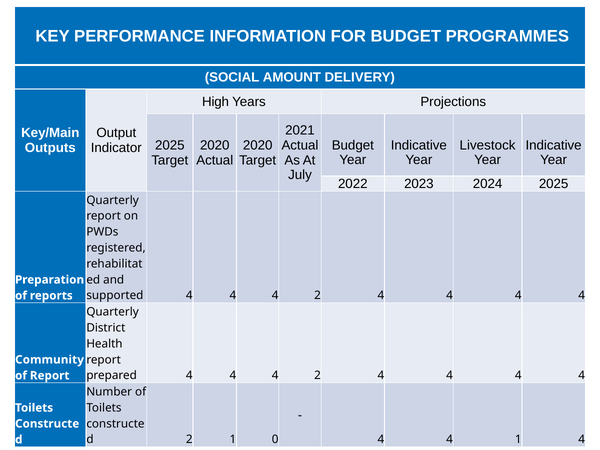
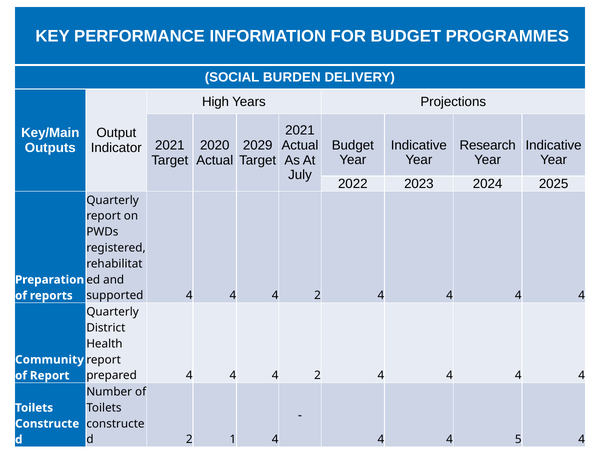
AMOUNT: AMOUNT -> BURDEN
Livestock: Livestock -> Research
2025 at (170, 145): 2025 -> 2021
2020 at (258, 145): 2020 -> 2029
1 0: 0 -> 4
4 1: 1 -> 5
